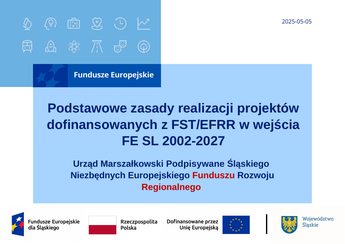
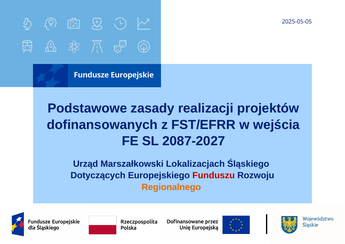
2002-2027: 2002-2027 -> 2087-2027
Podpisywane: Podpisywane -> Lokalizacjach
Niezbędnych: Niezbędnych -> Dotyczących
Regionalnego colour: red -> orange
